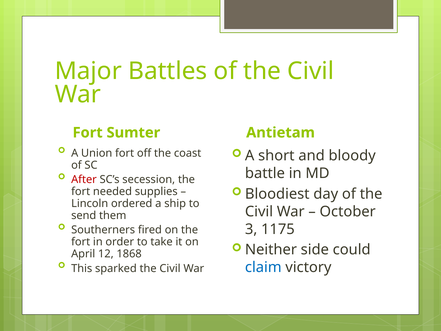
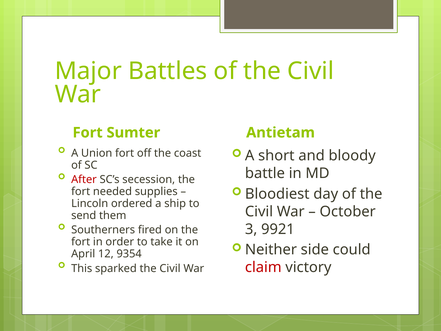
1175: 1175 -> 9921
1868: 1868 -> 9354
claim colour: blue -> red
